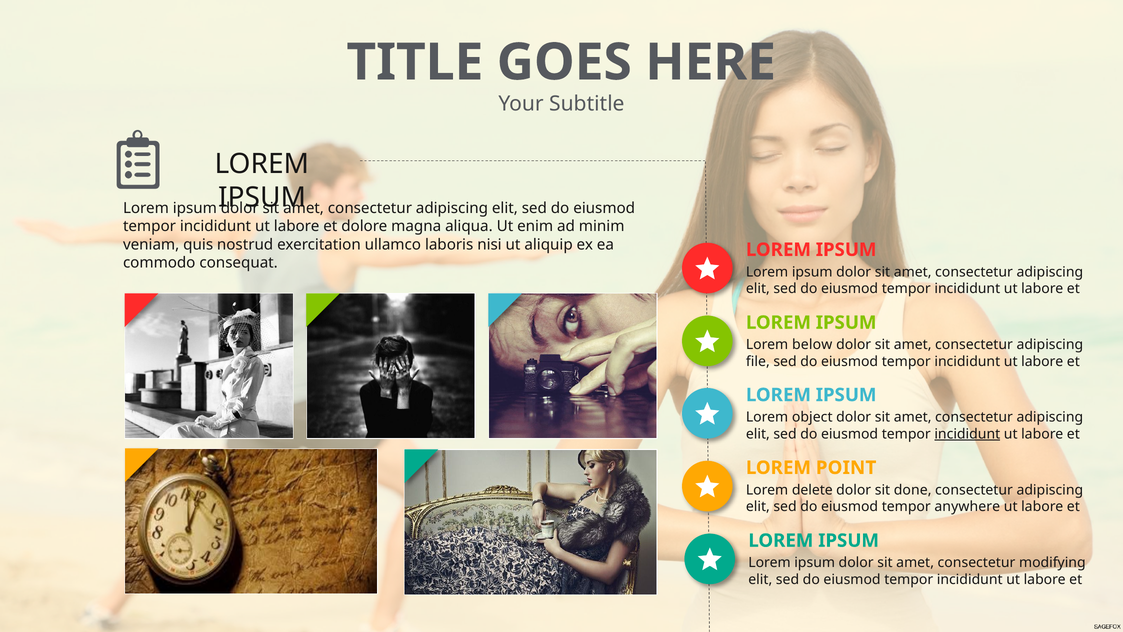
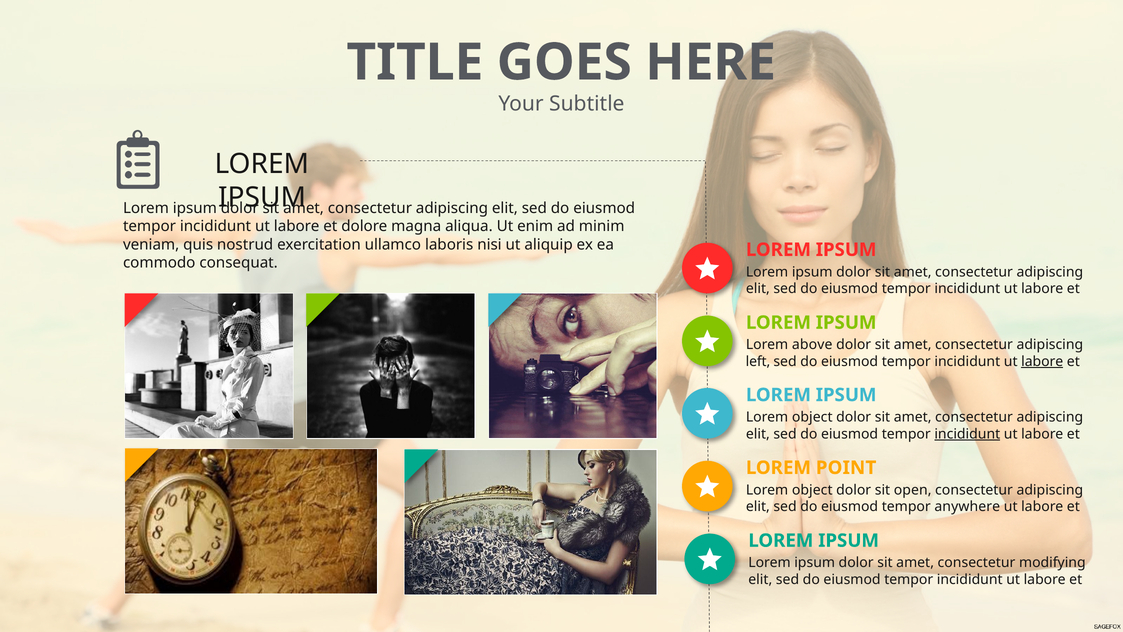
below: below -> above
file: file -> left
labore at (1042, 361) underline: none -> present
delete at (812, 490): delete -> object
done: done -> open
